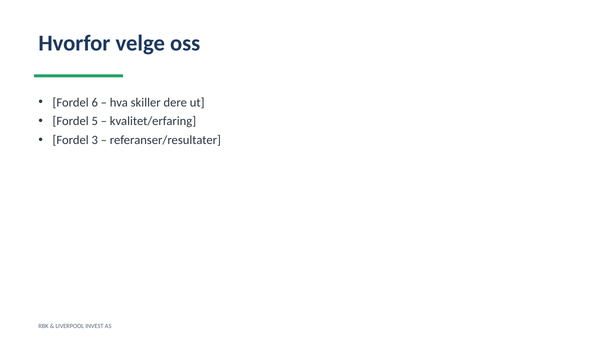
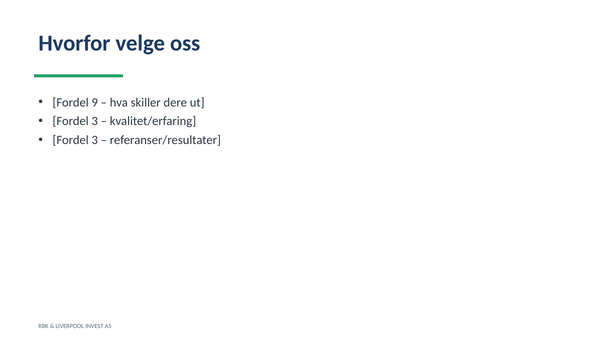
6: 6 -> 9
5 at (95, 121): 5 -> 3
